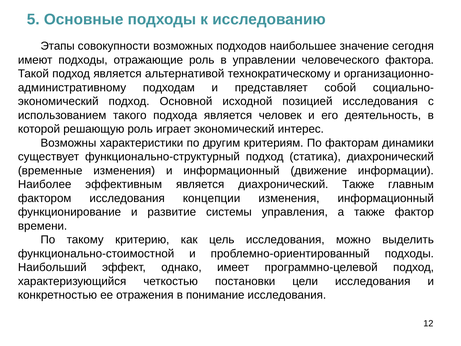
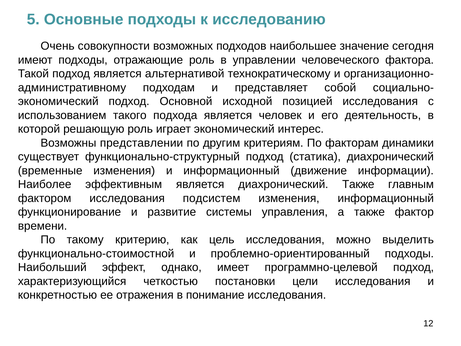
Этапы: Этапы -> Очень
характеристики: характеристики -> представлении
концепции: концепции -> подсистем
